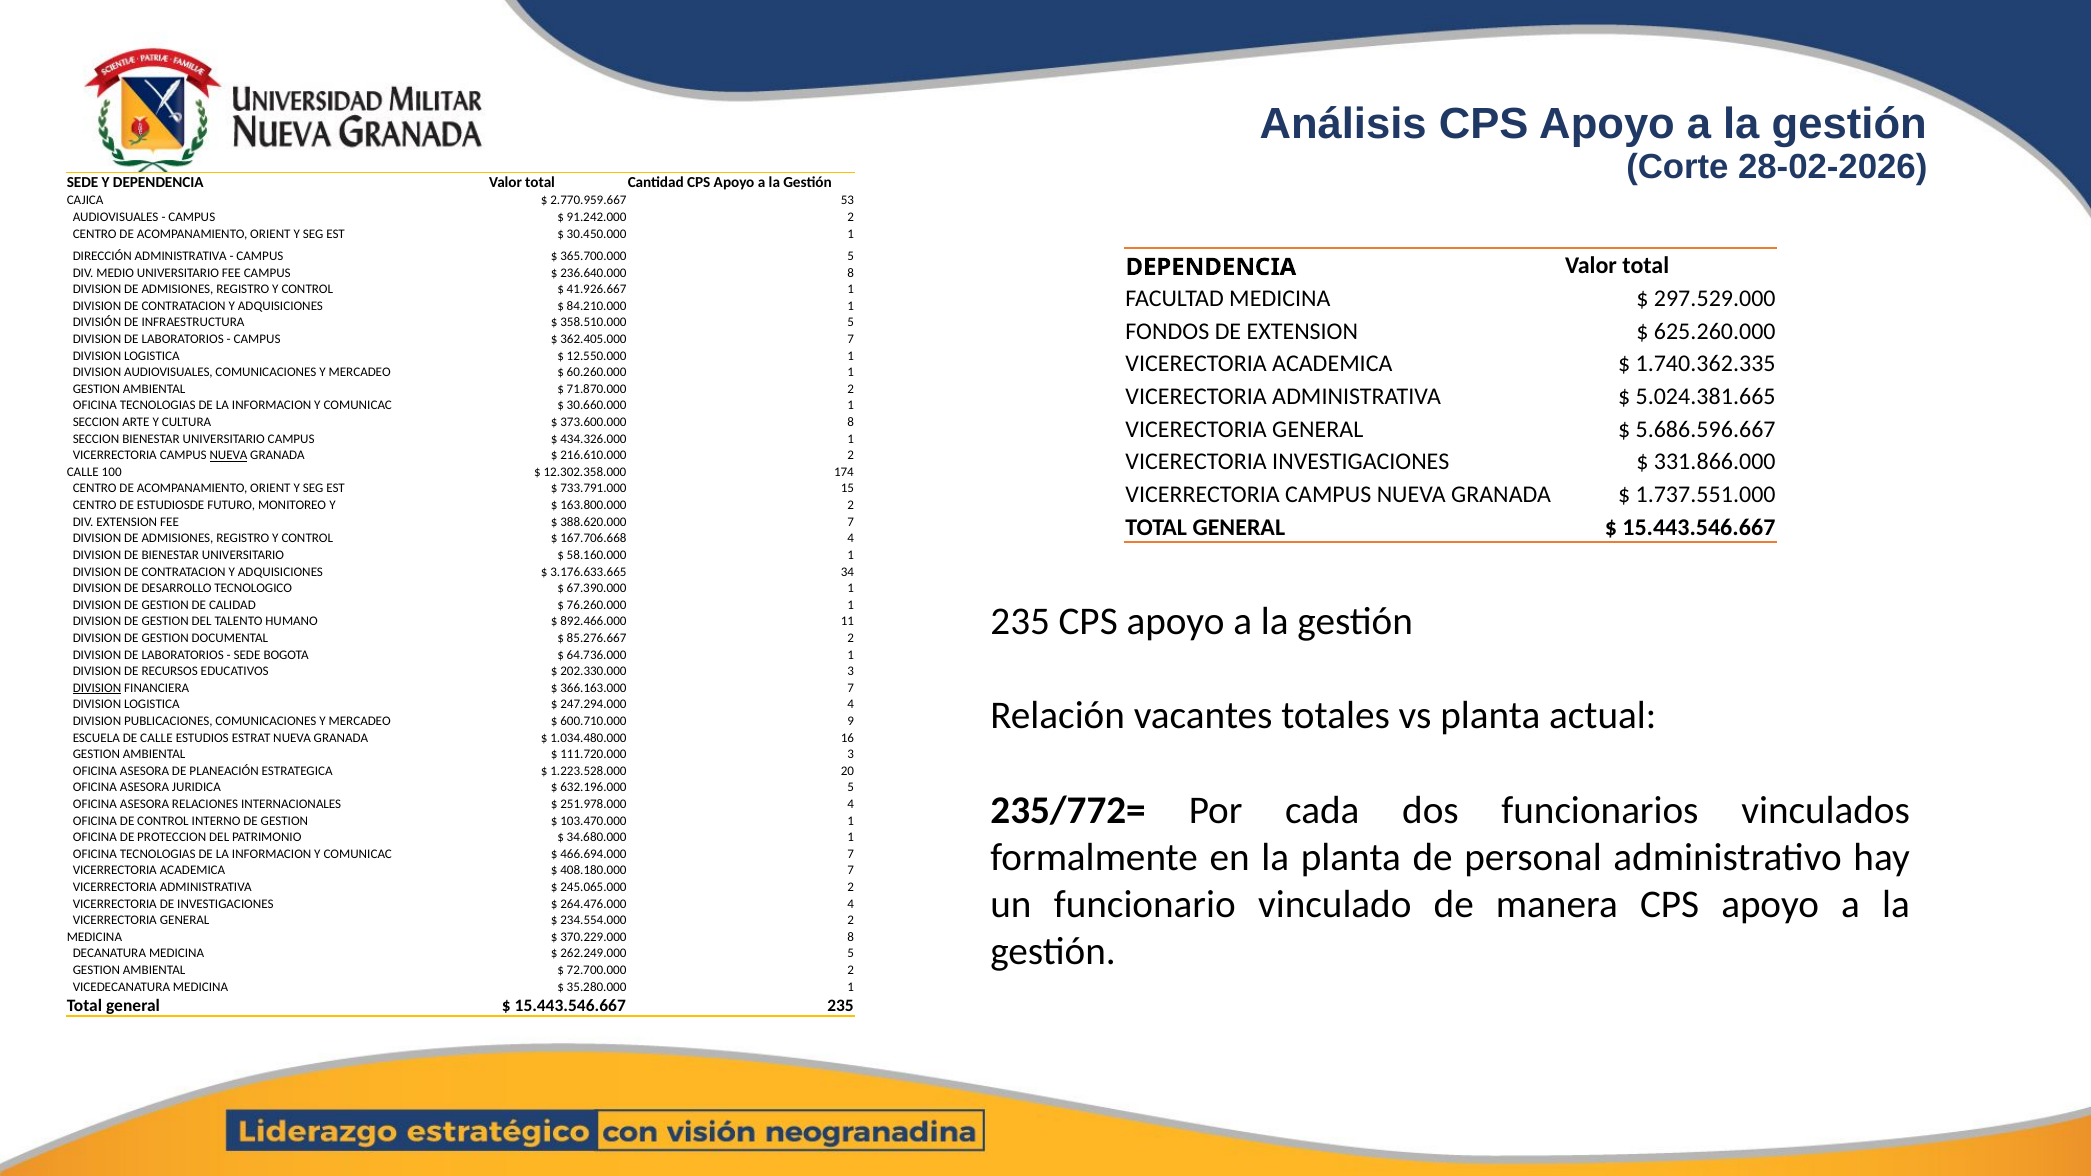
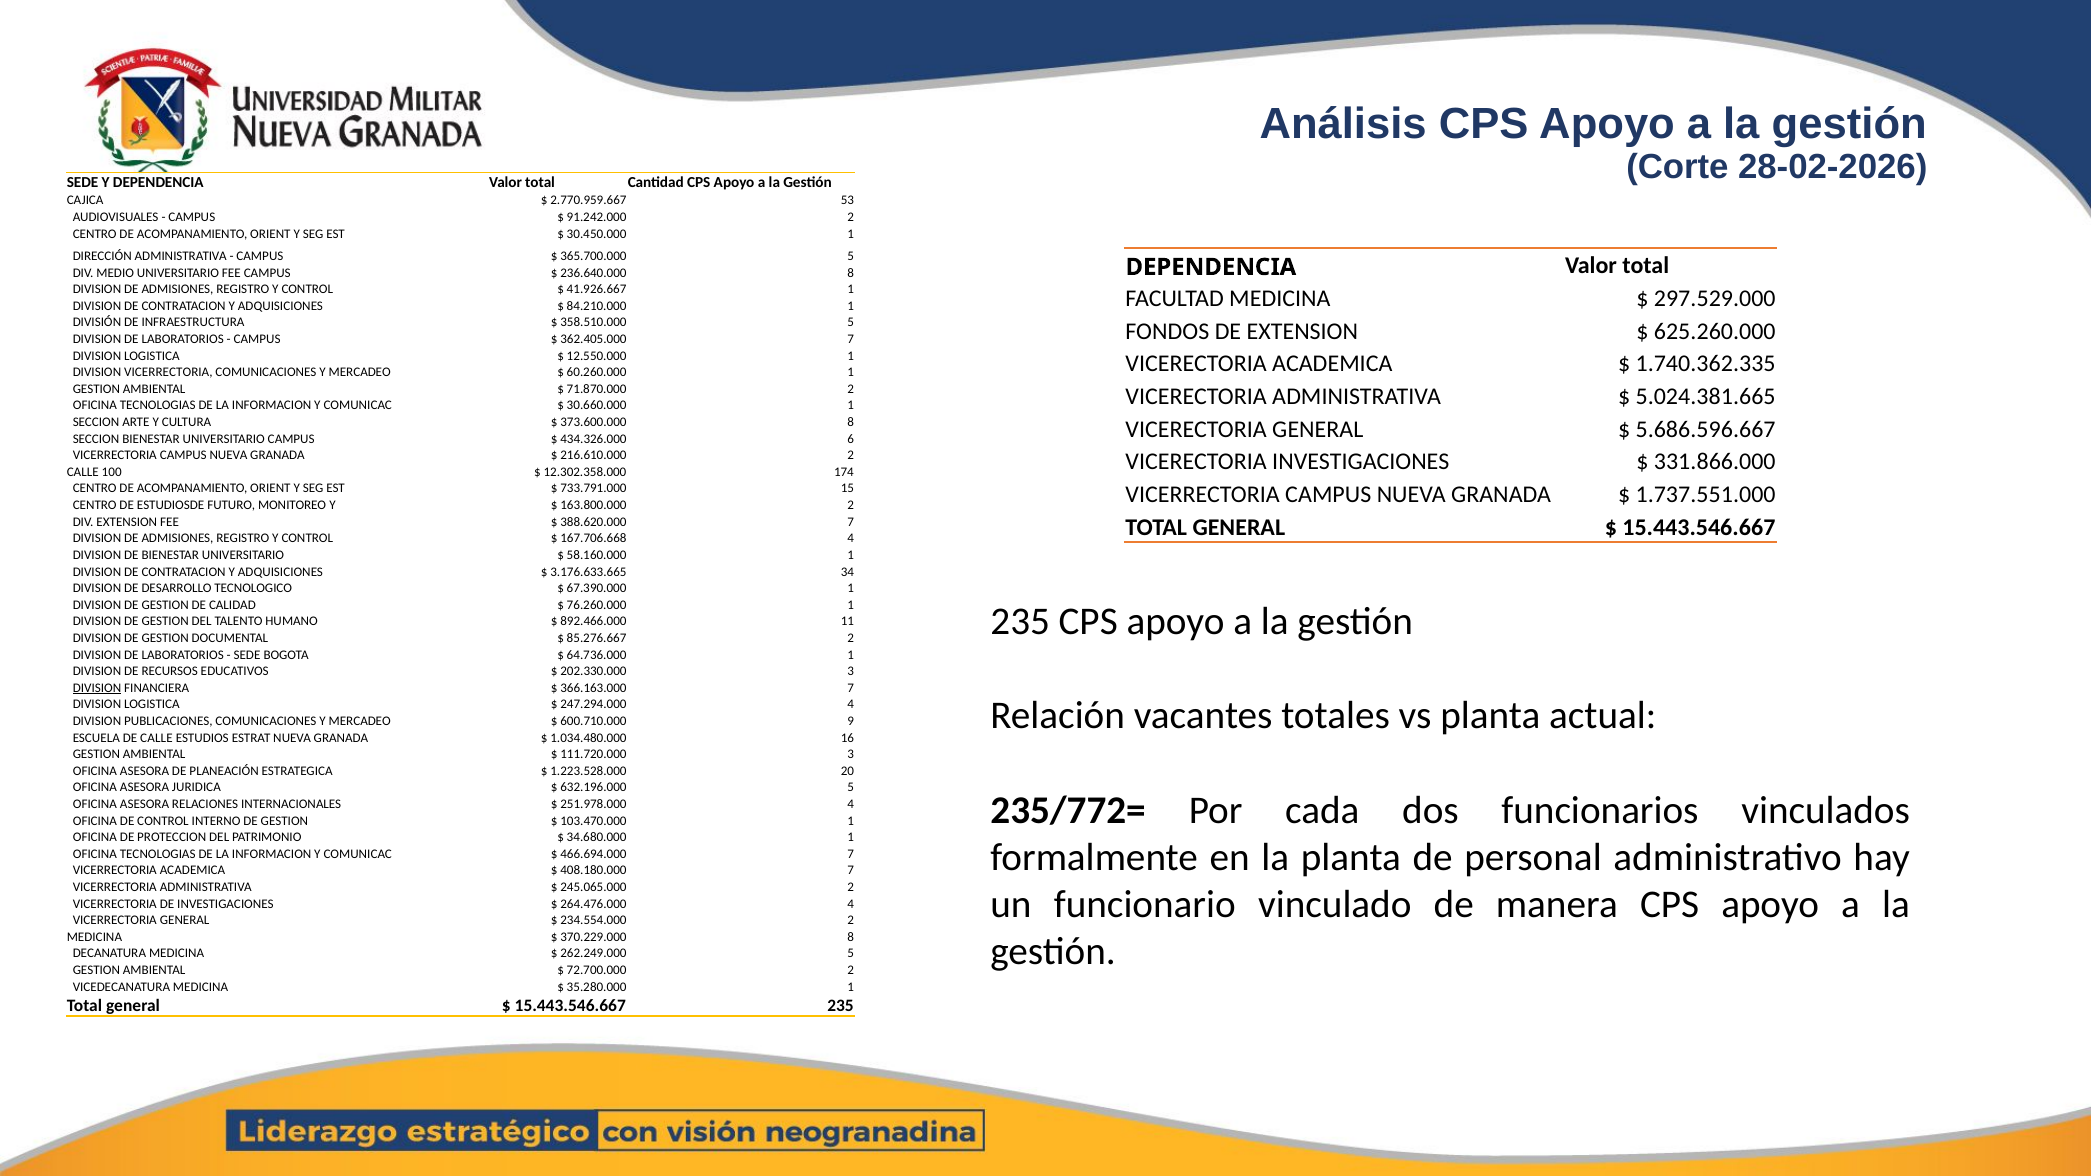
DIVISION AUDIOVISUALES: AUDIOVISUALES -> VICERRECTORIA
434.326.000 1: 1 -> 6
NUEVA at (229, 456) underline: present -> none
